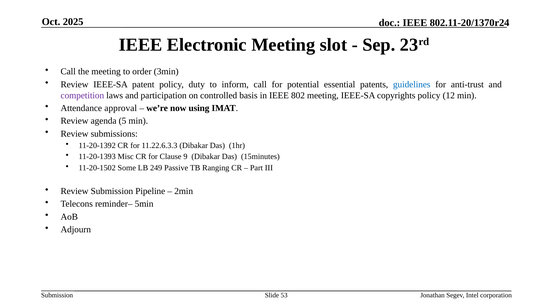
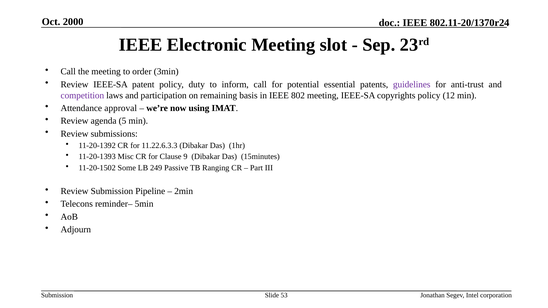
2025: 2025 -> 2000
guidelines colour: blue -> purple
controlled: controlled -> remaining
